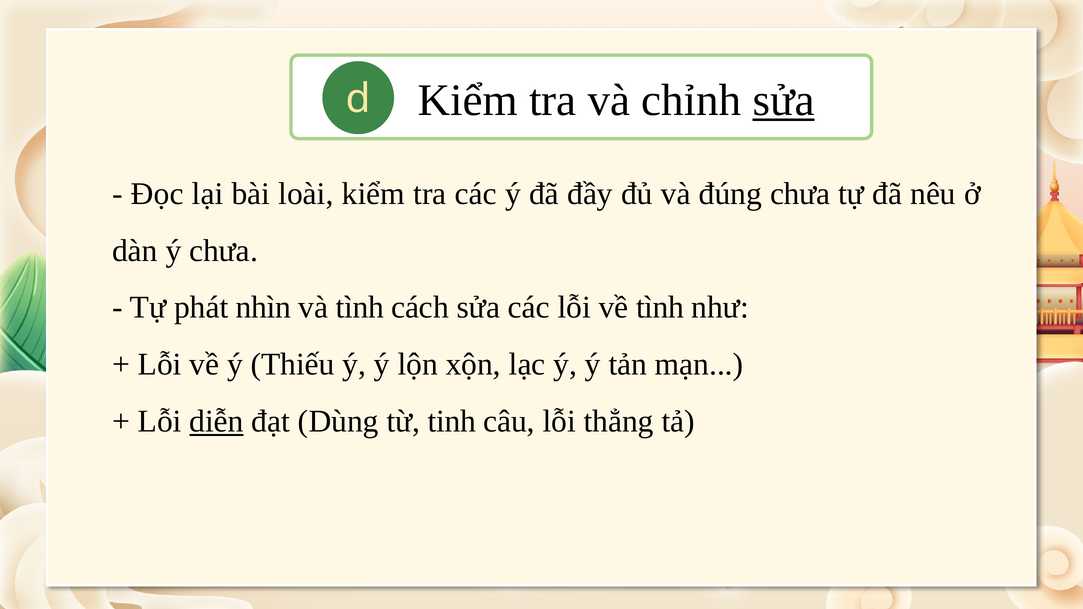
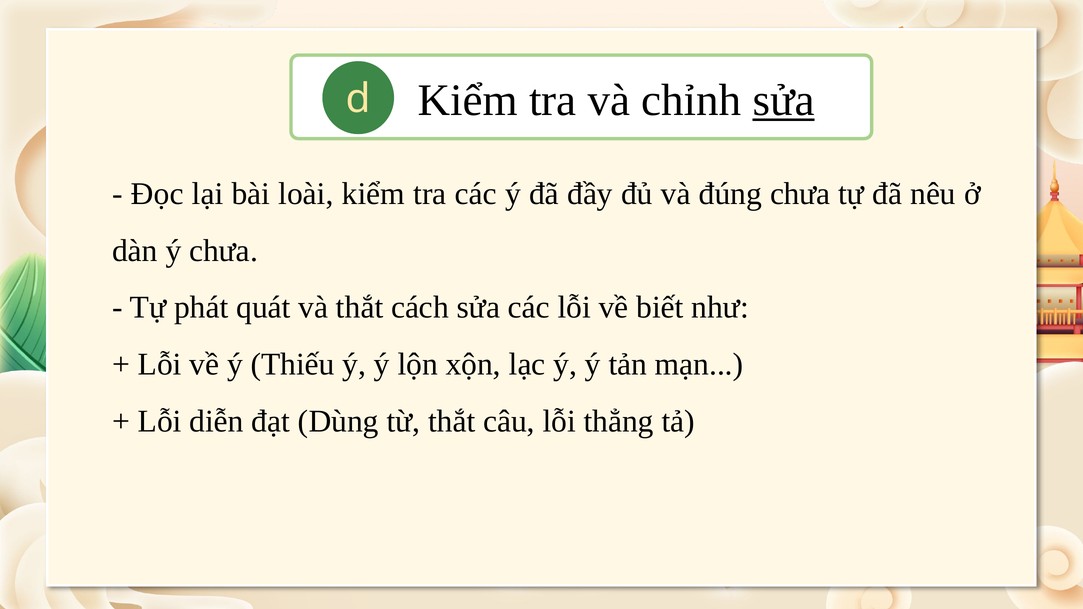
nhìn: nhìn -> quát
và tình: tình -> thắt
về tình: tình -> biết
diễn underline: present -> none
từ tinh: tinh -> thắt
